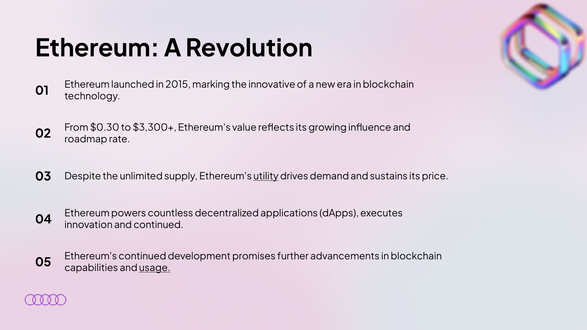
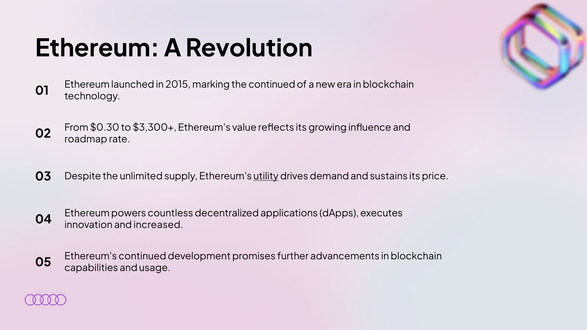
the innovative: innovative -> continued
and continued: continued -> increased
usage underline: present -> none
